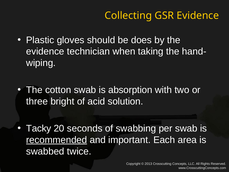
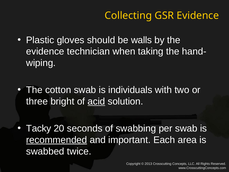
does: does -> walls
absorption: absorption -> individuals
acid underline: none -> present
